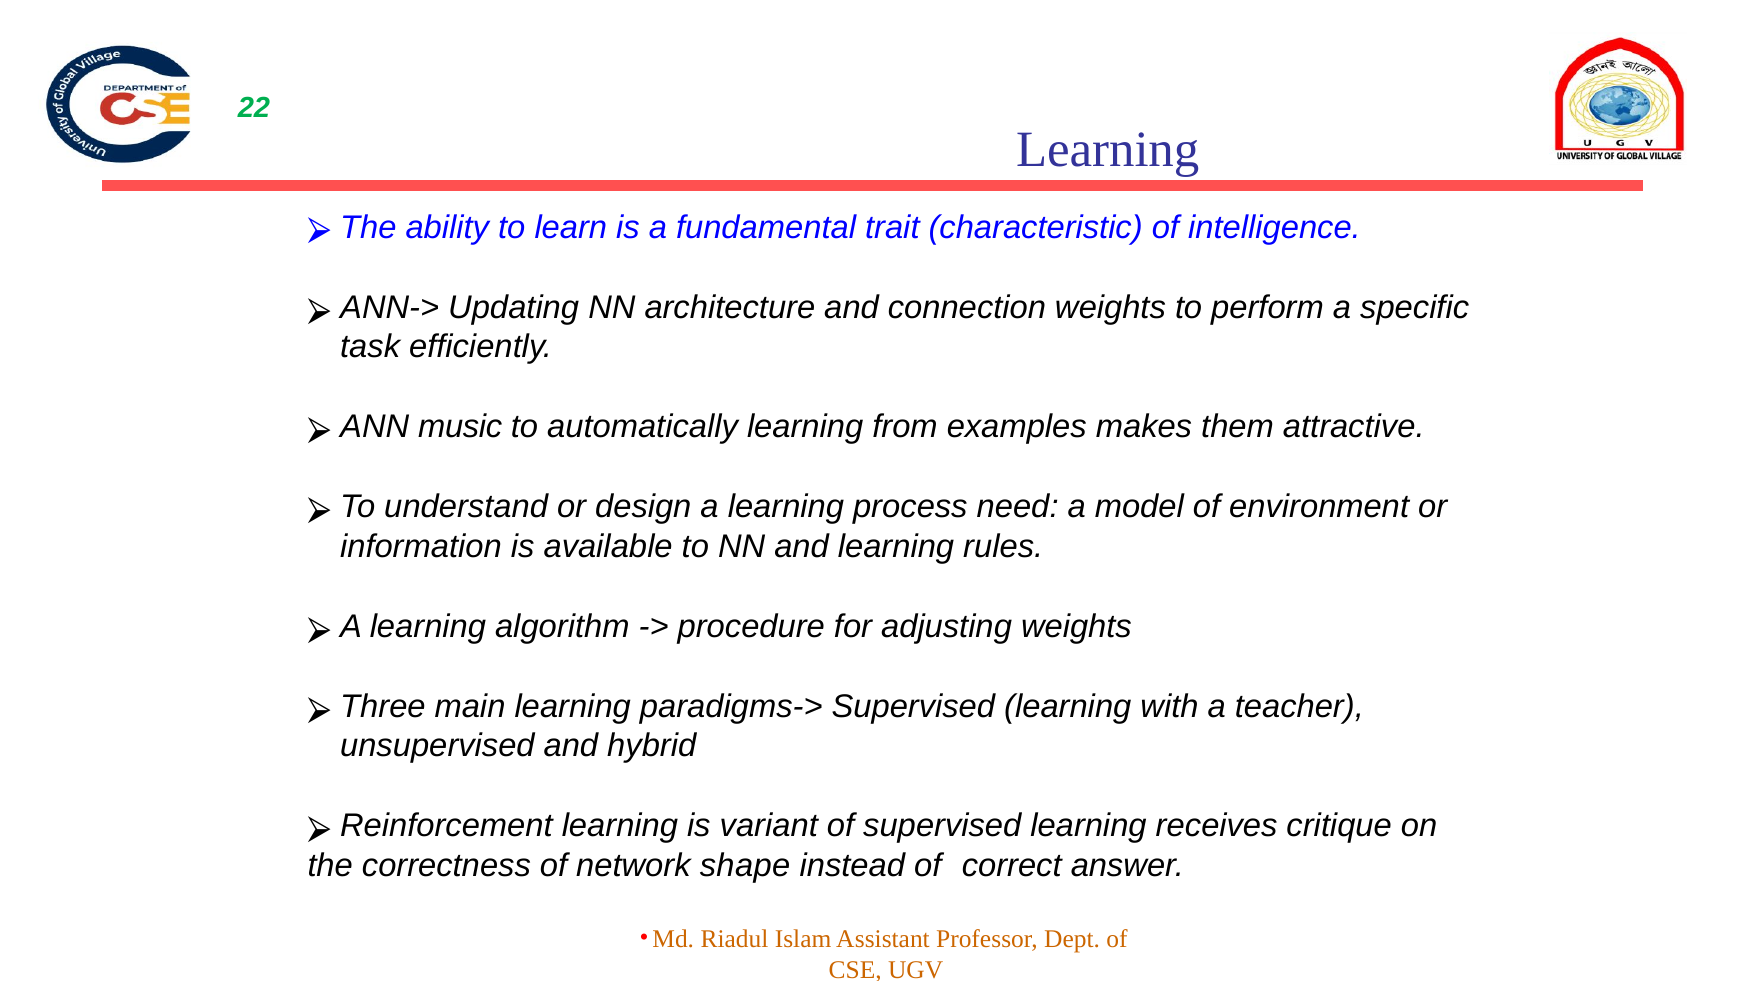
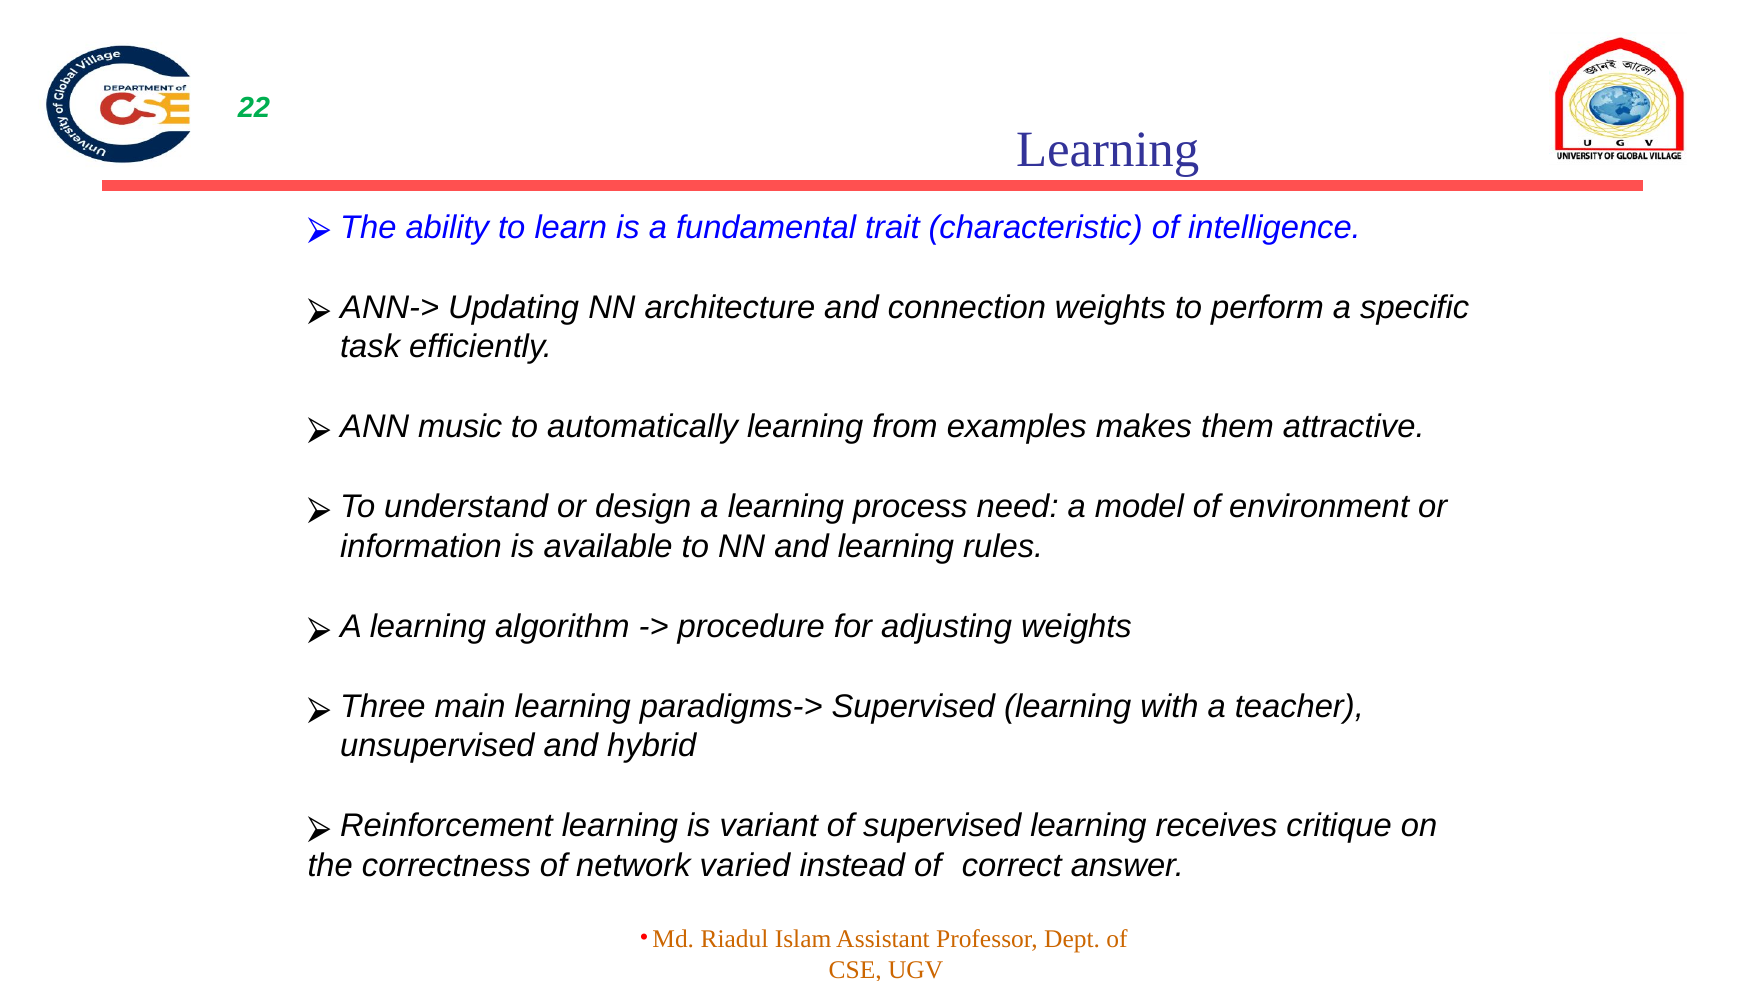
shape: shape -> varied
